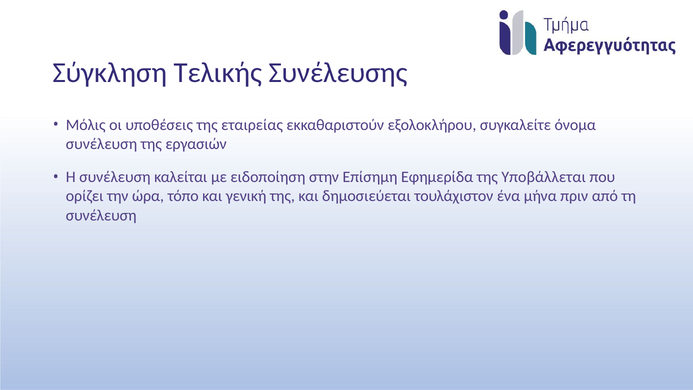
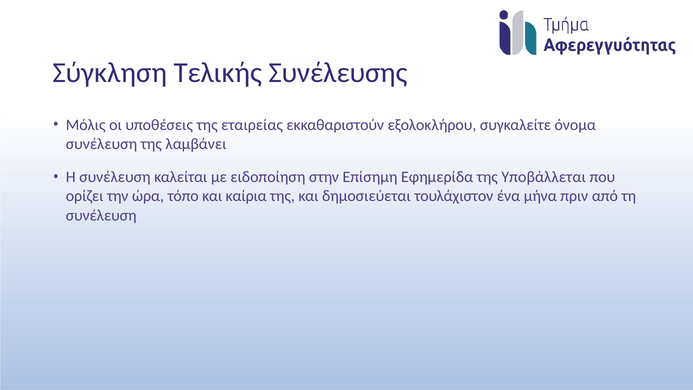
εργασιών: εργασιών -> λαμβάνει
γενική: γενική -> καίρια
